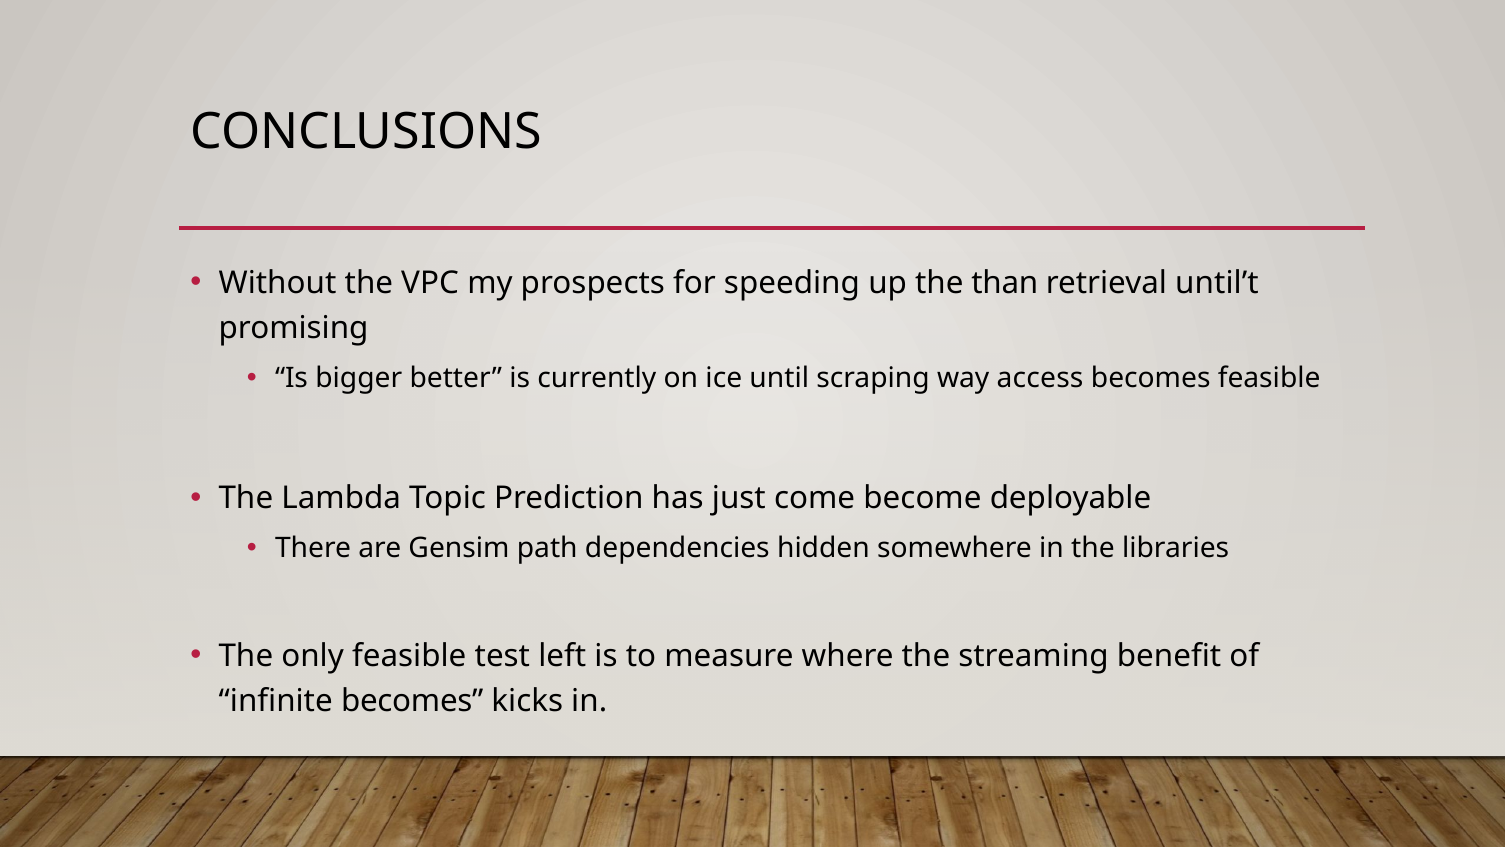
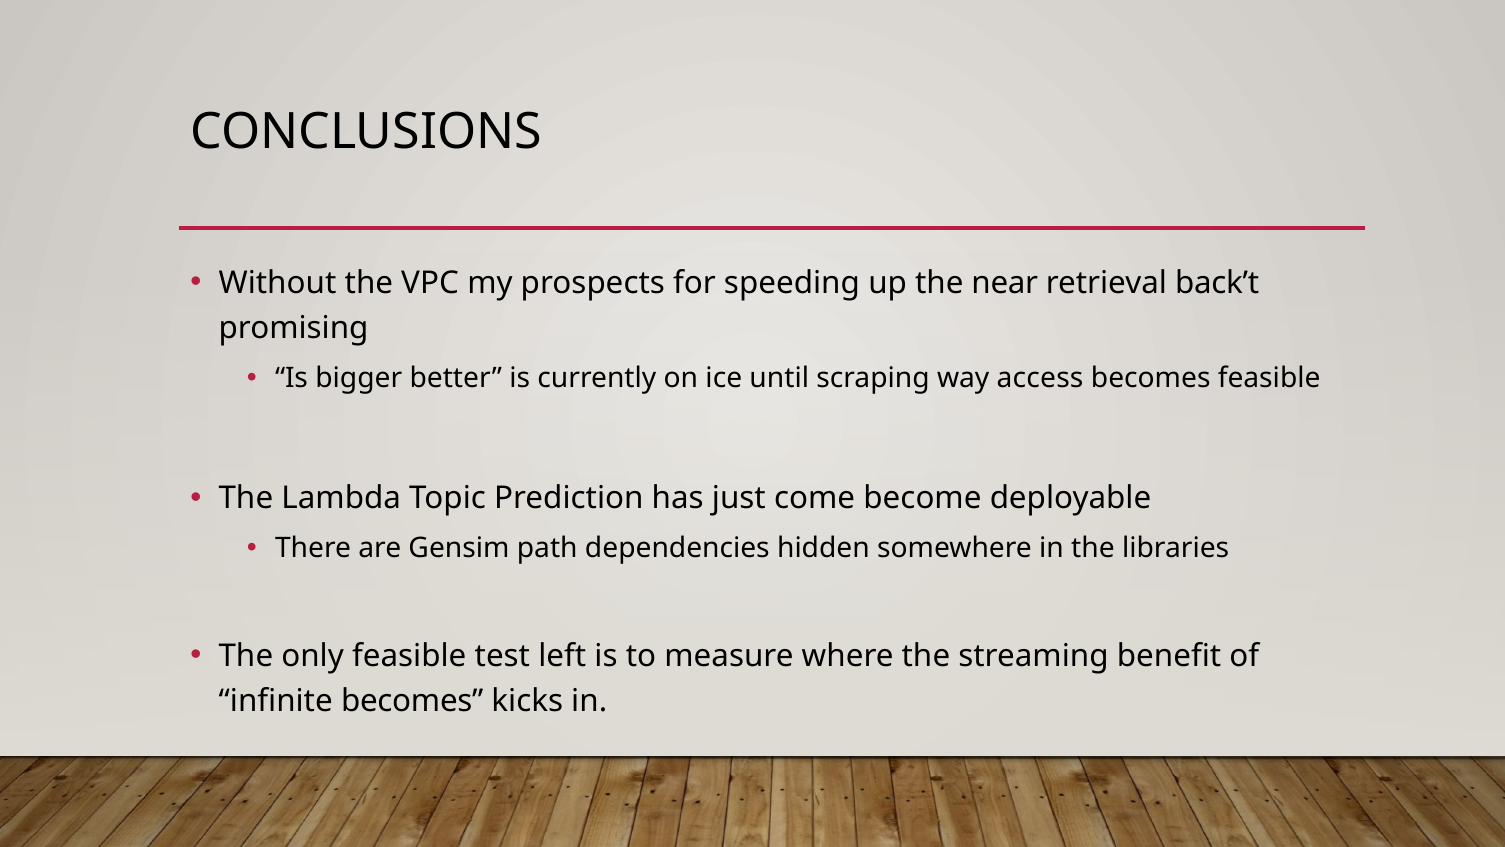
than: than -> near
until’t: until’t -> back’t
